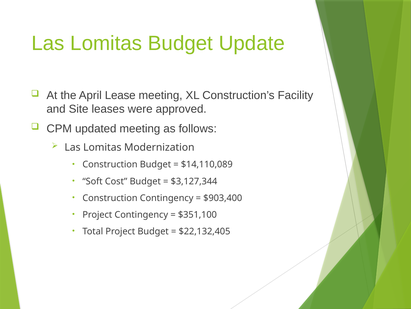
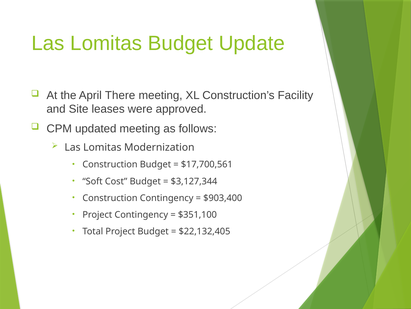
Lease: Lease -> There
$14,110,089: $14,110,089 -> $17,700,561
